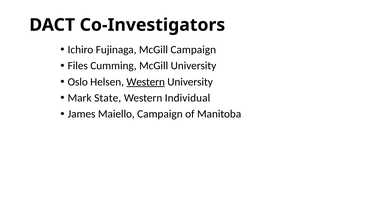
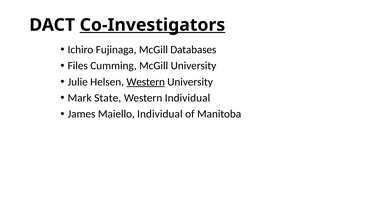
Co-Investigators underline: none -> present
McGill Campaign: Campaign -> Databases
Oslo: Oslo -> Julie
Maiello Campaign: Campaign -> Individual
